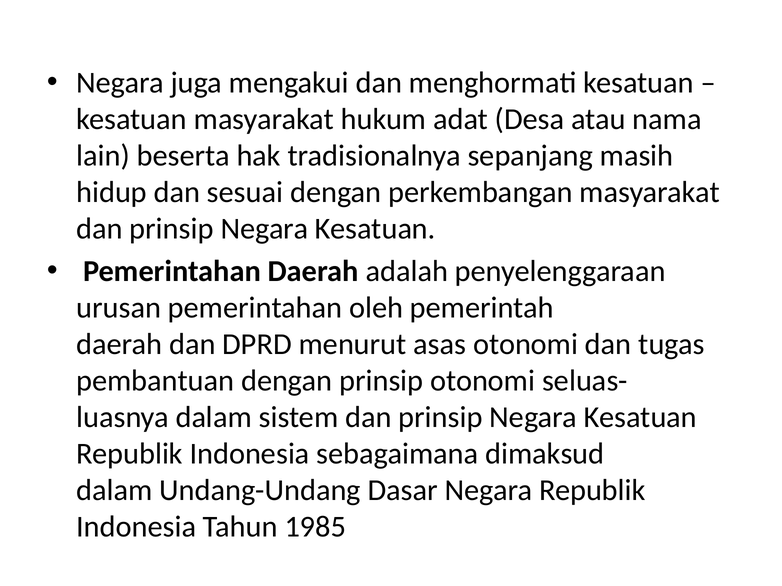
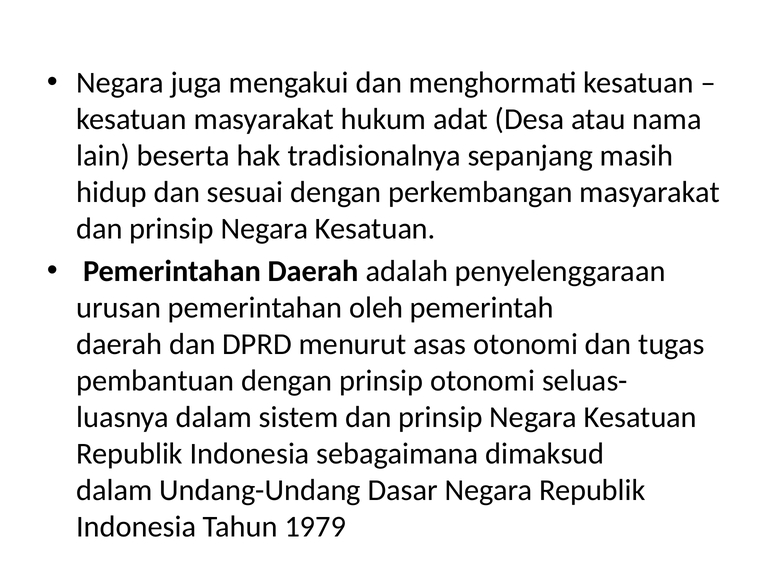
1985: 1985 -> 1979
